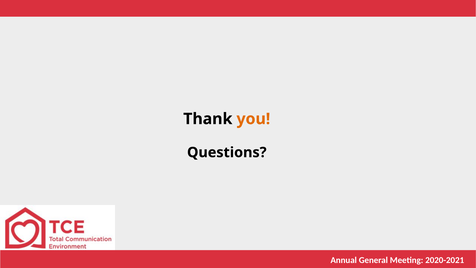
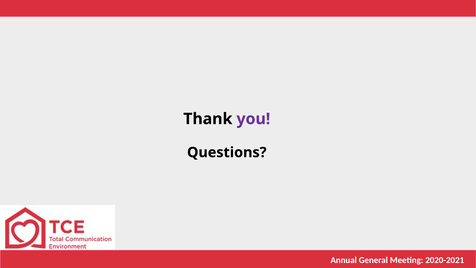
you colour: orange -> purple
